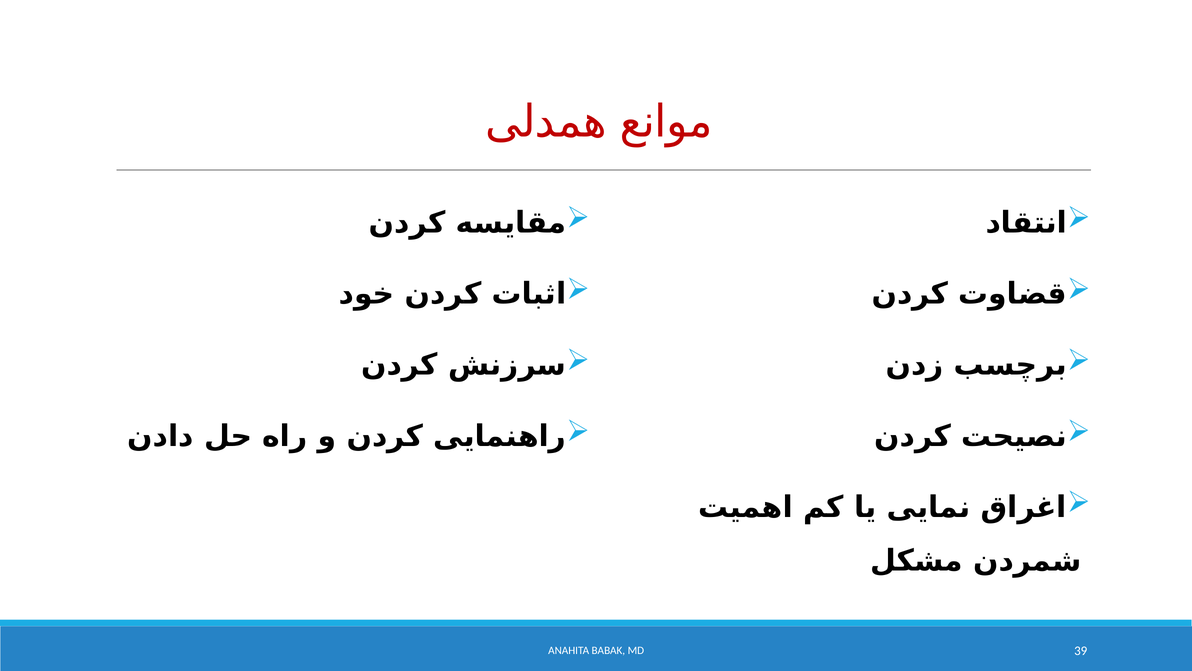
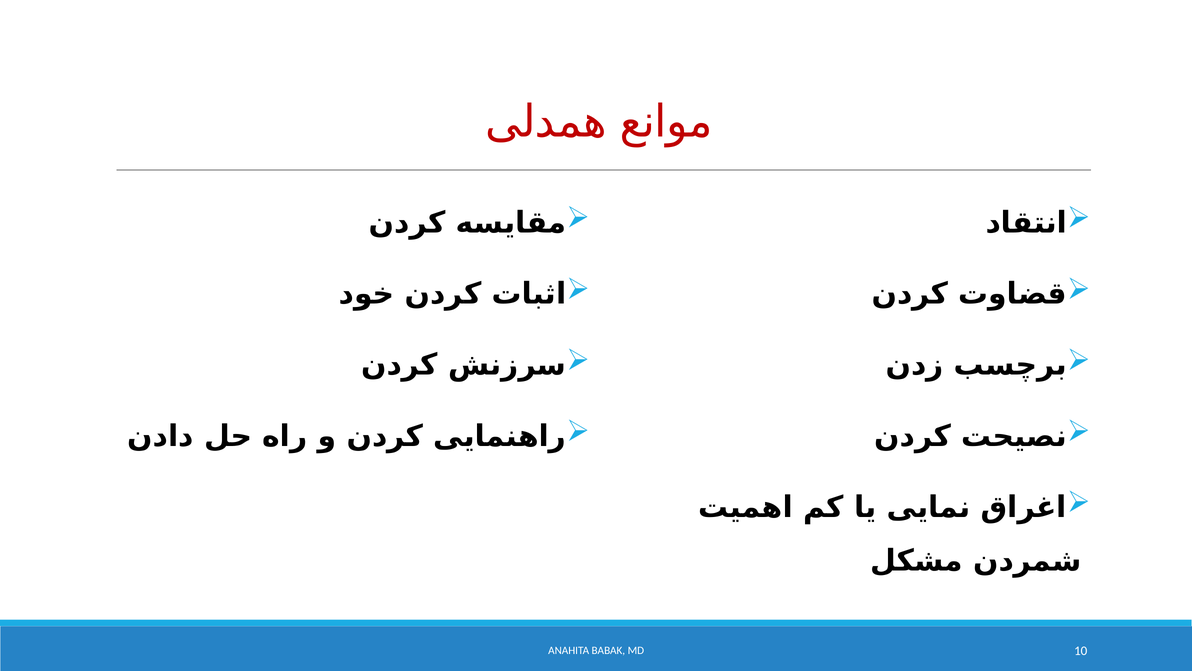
39: 39 -> 10
